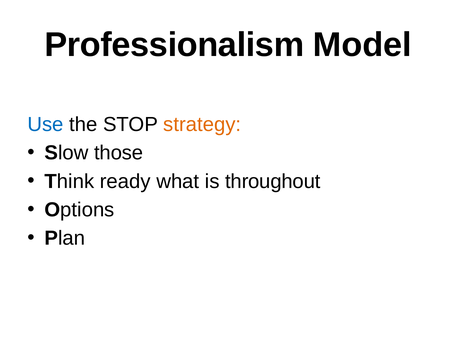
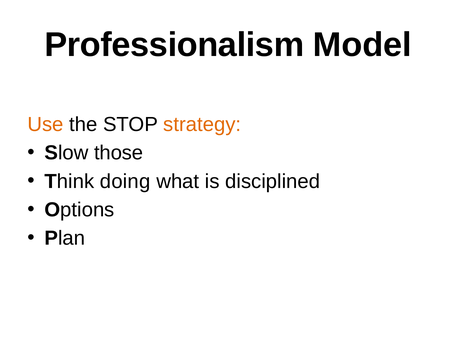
Use colour: blue -> orange
ready: ready -> doing
throughout: throughout -> disciplined
